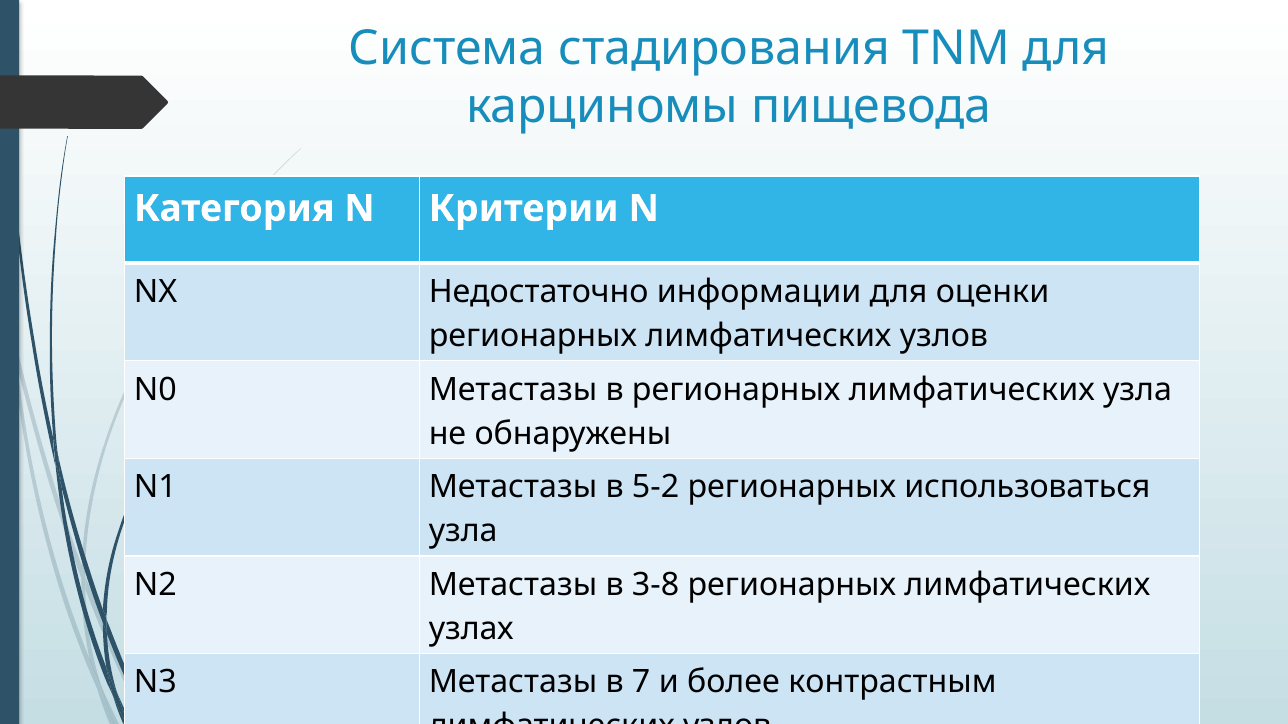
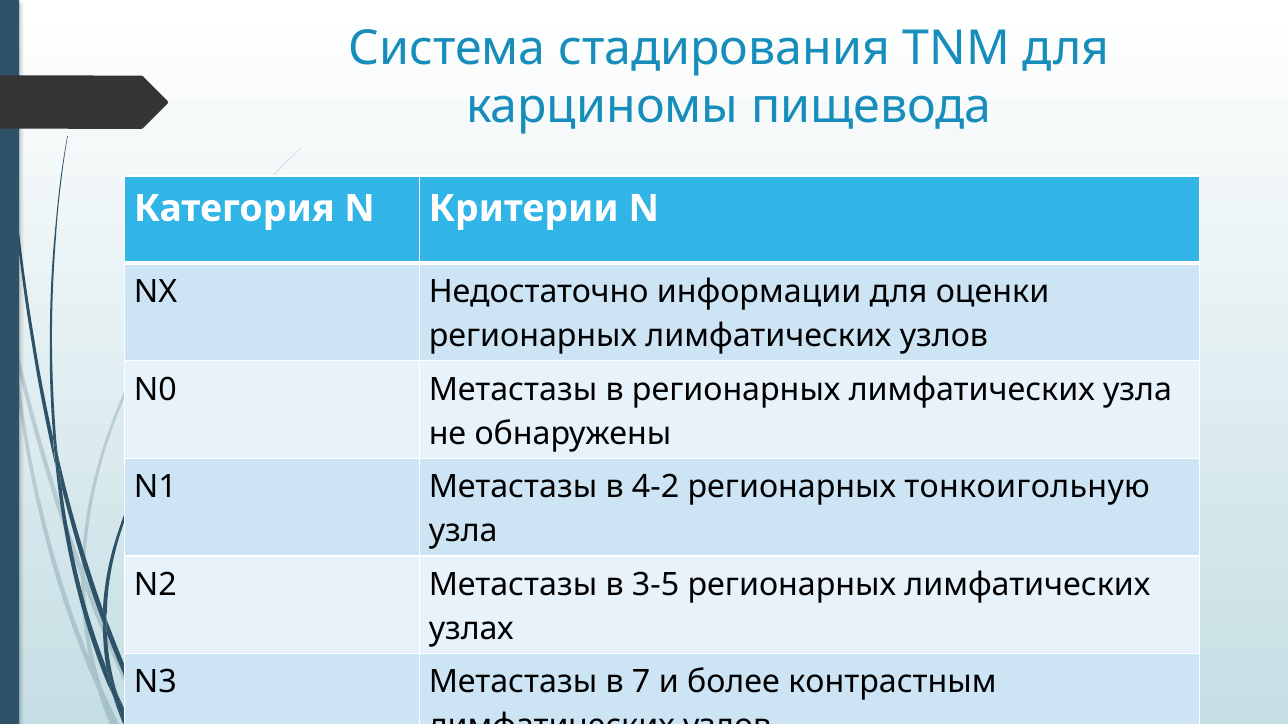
5-2: 5-2 -> 4-2
использоваться: использоваться -> тонкоигольную
3-8: 3-8 -> 3-5
